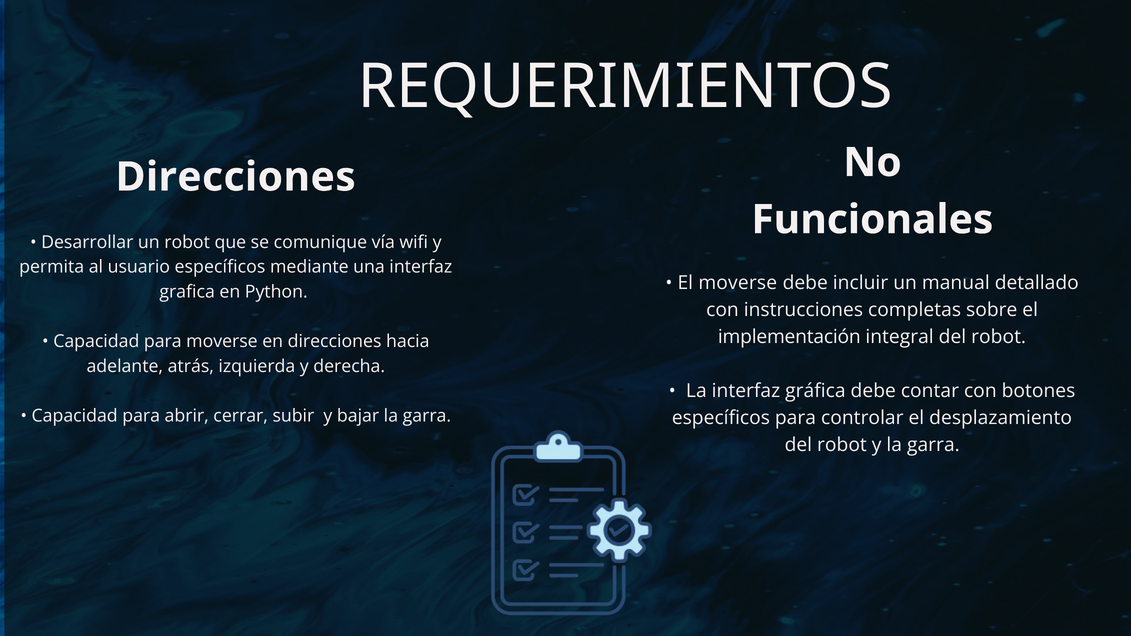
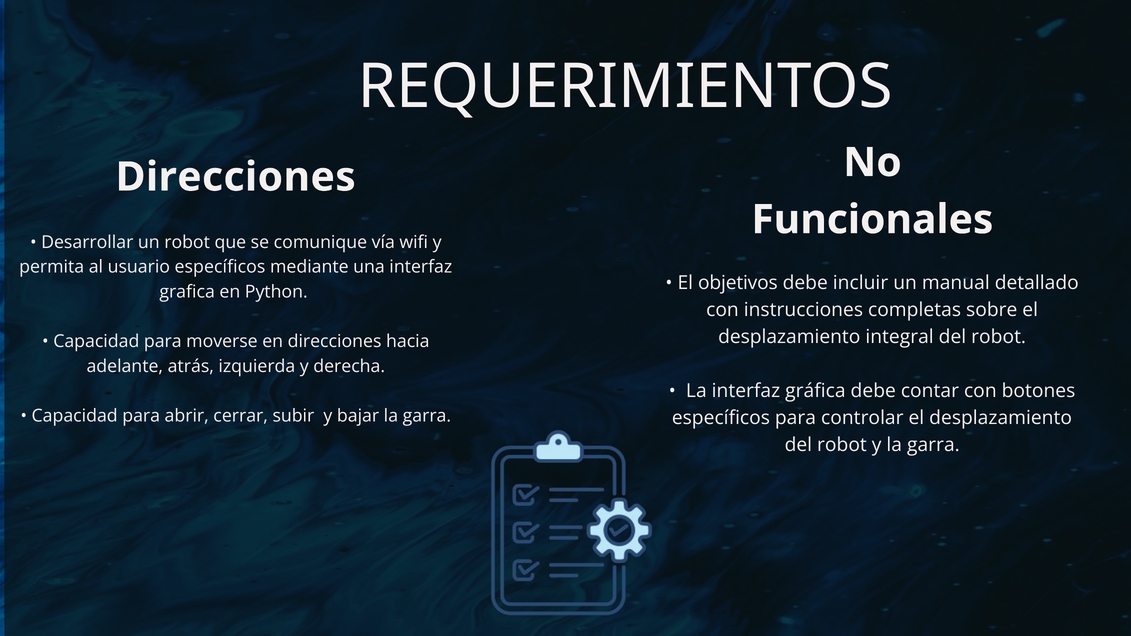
El moverse: moverse -> objetivos
implementación at (789, 337): implementación -> desplazamiento
